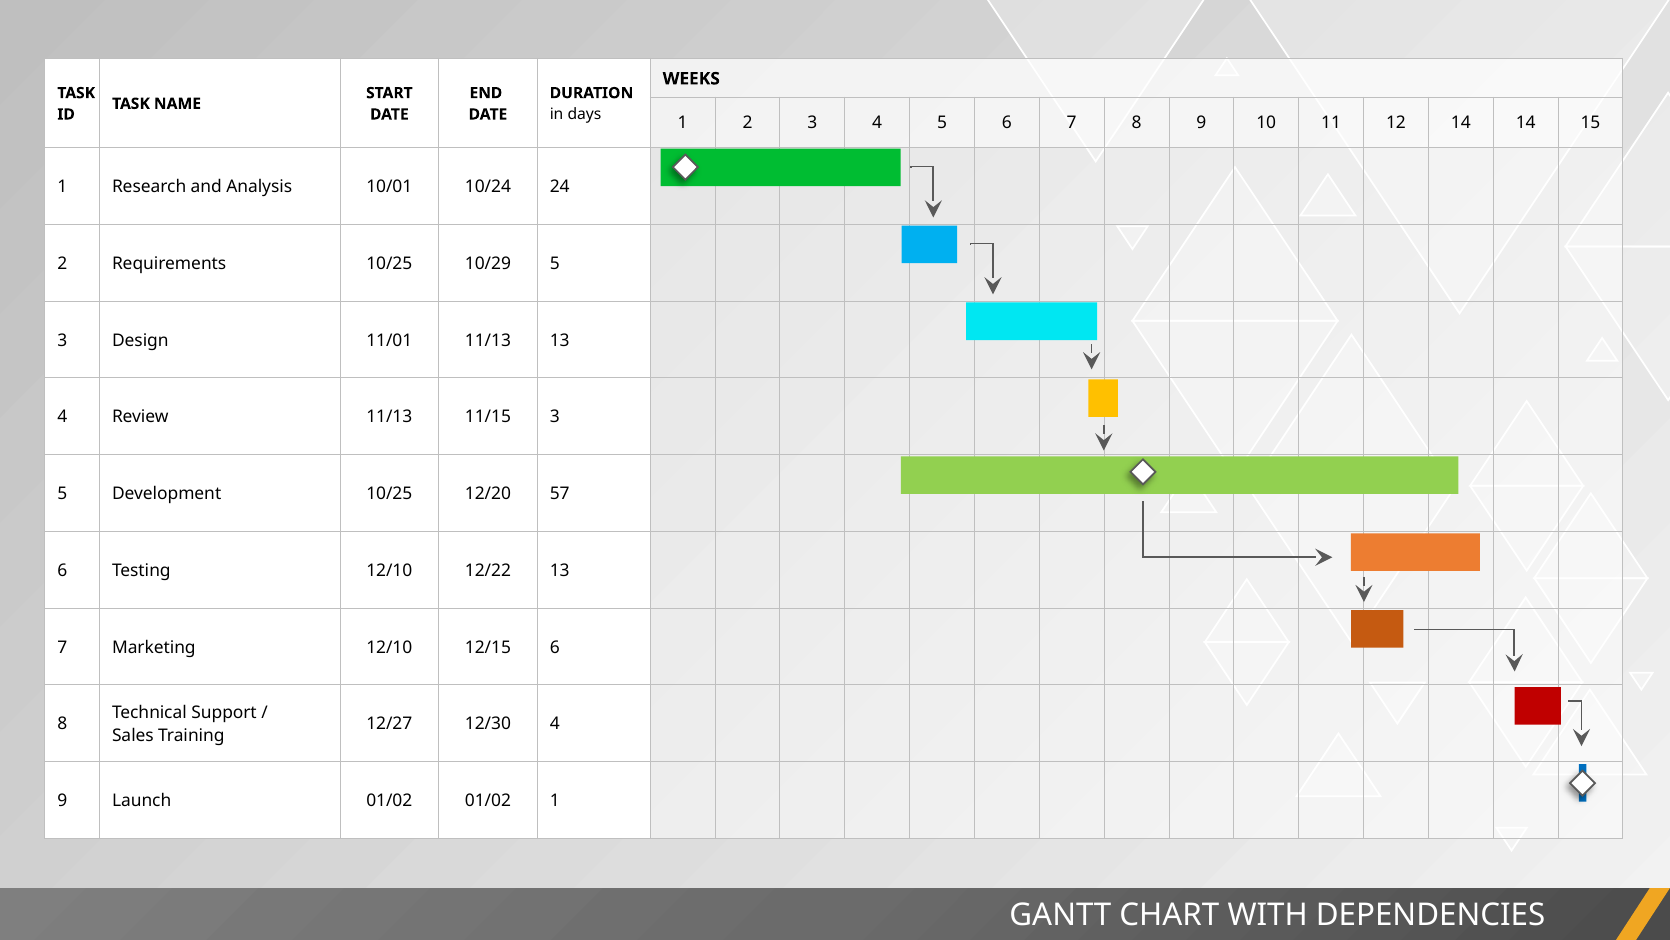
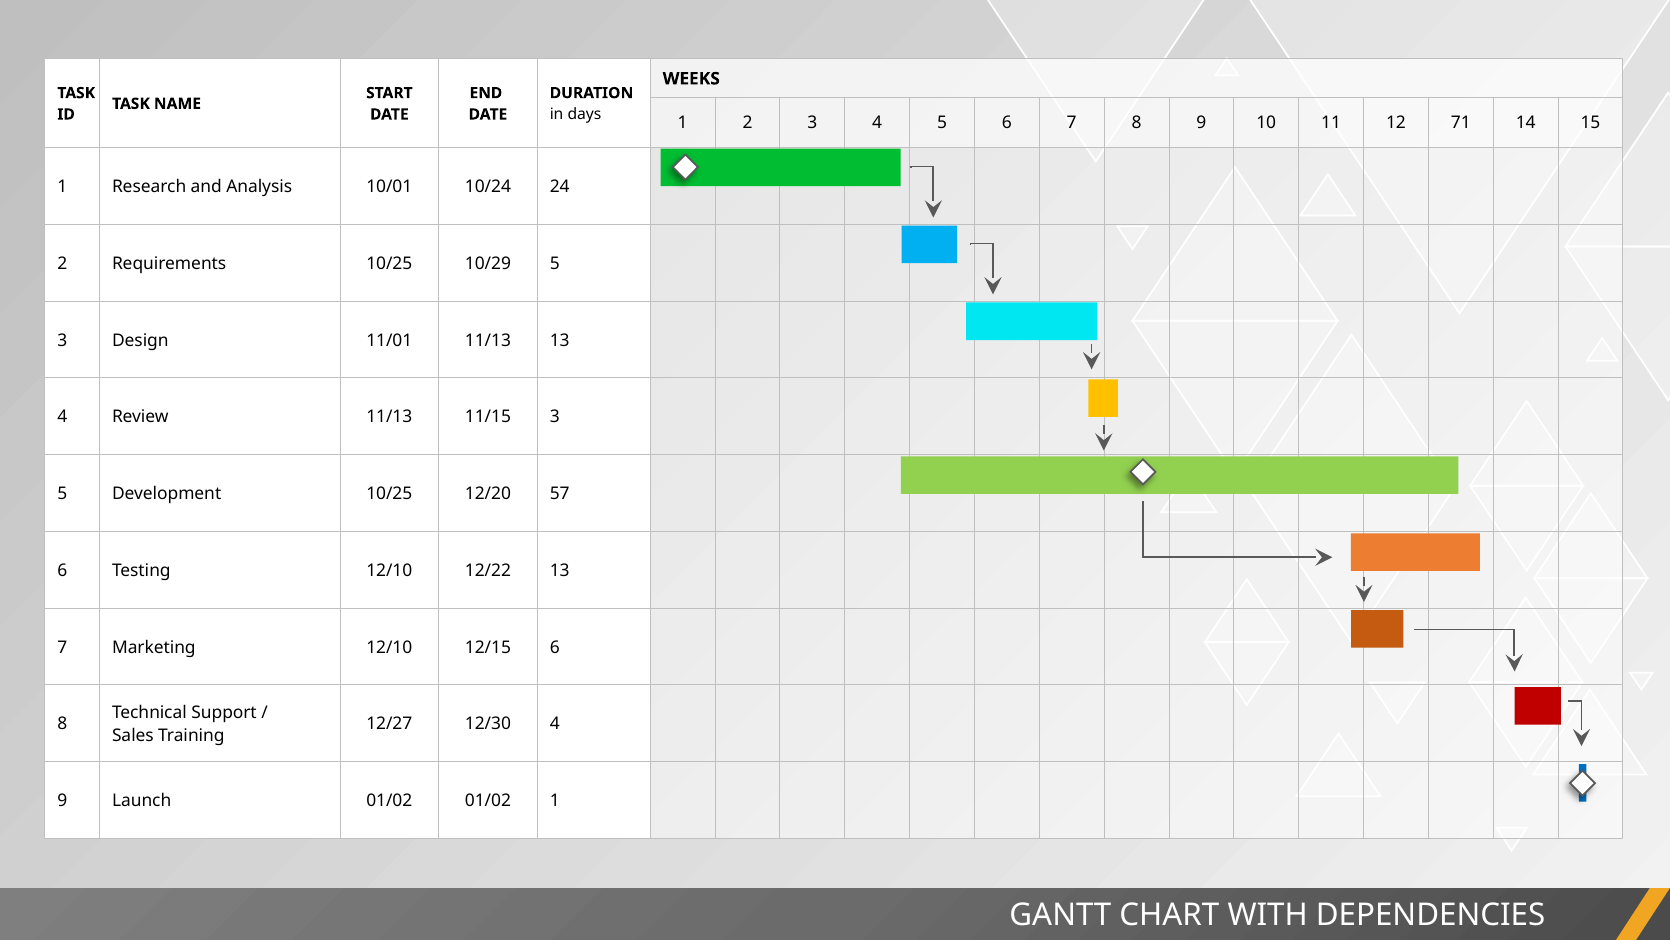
12 14: 14 -> 71
